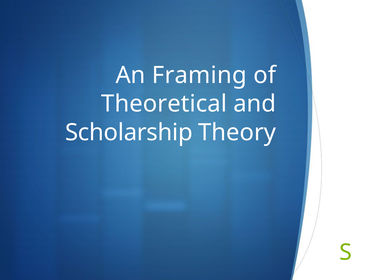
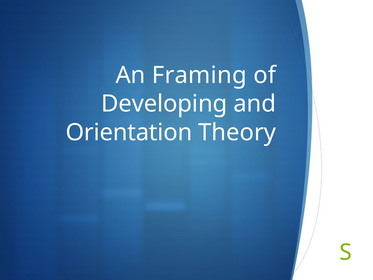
Theoretical: Theoretical -> Developing
Scholarship: Scholarship -> Orientation
